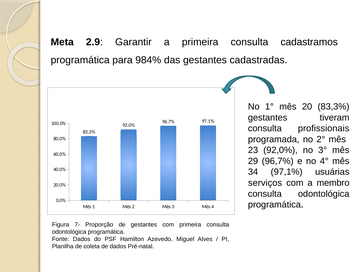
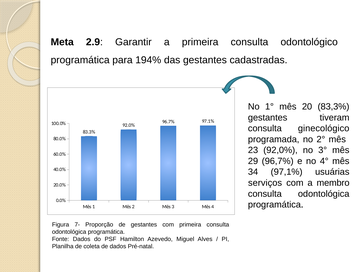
cadastramos: cadastramos -> odontológico
984%: 984% -> 194%
profissionais: profissionais -> ginecológico
